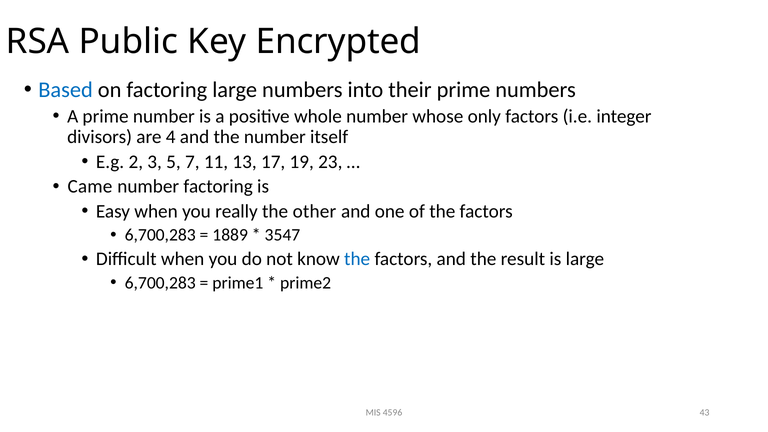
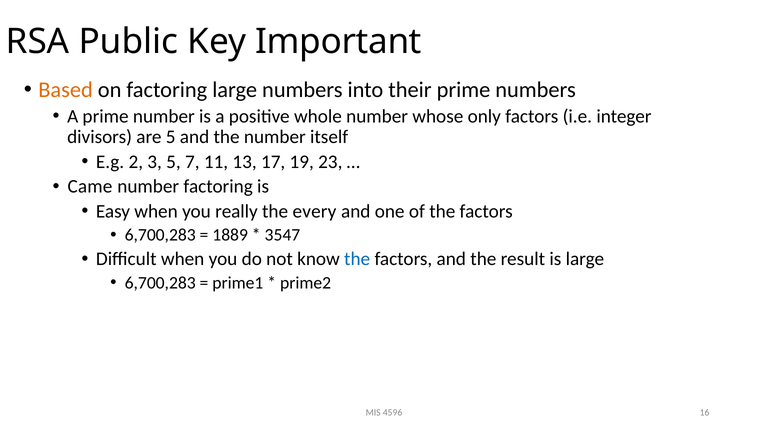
Encrypted: Encrypted -> Important
Based colour: blue -> orange
are 4: 4 -> 5
other: other -> every
43: 43 -> 16
